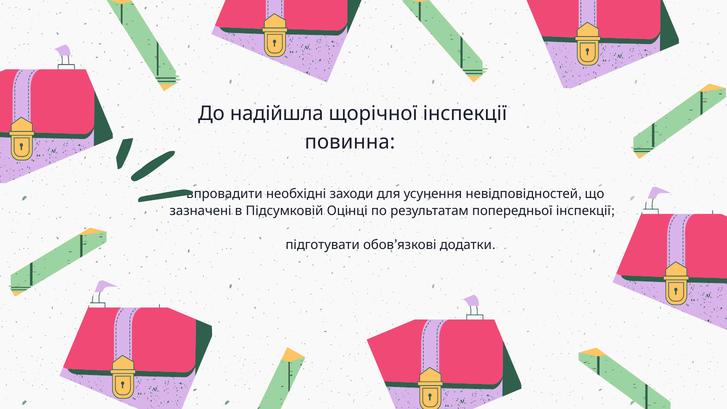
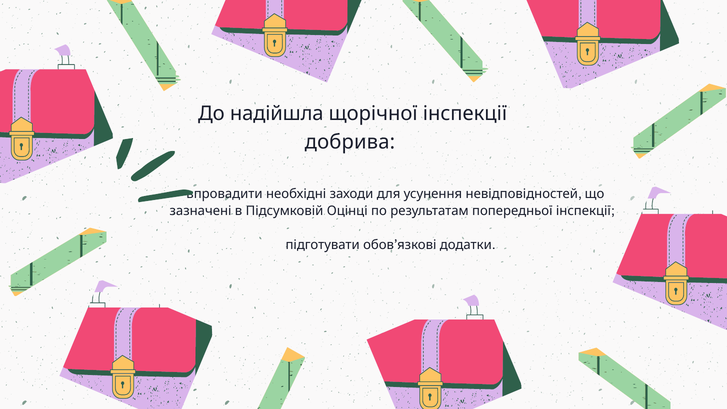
повинна: повинна -> добрива
